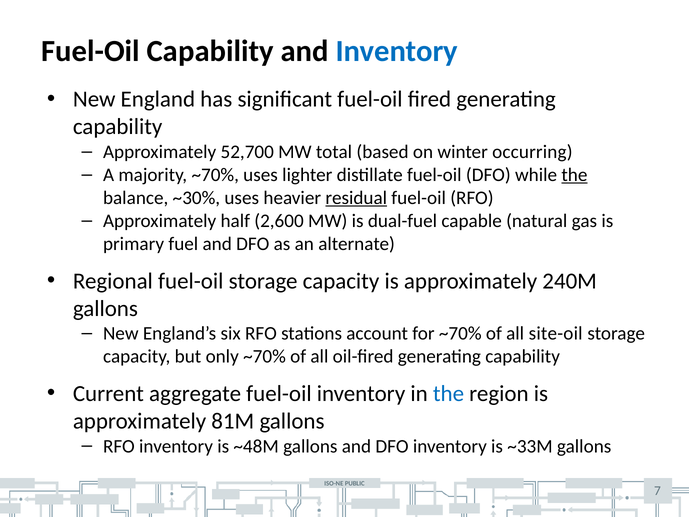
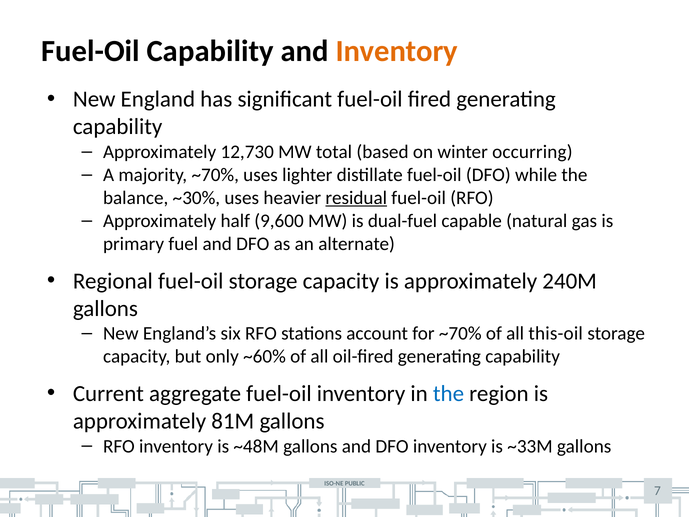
Inventory at (397, 51) colour: blue -> orange
52,700: 52,700 -> 12,730
the at (574, 175) underline: present -> none
2,600: 2,600 -> 9,600
site-oil: site-oil -> this-oil
only ~70%: ~70% -> ~60%
